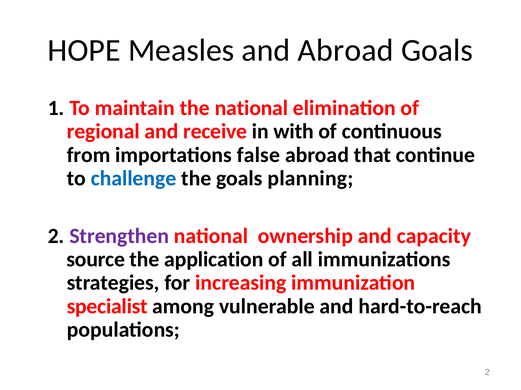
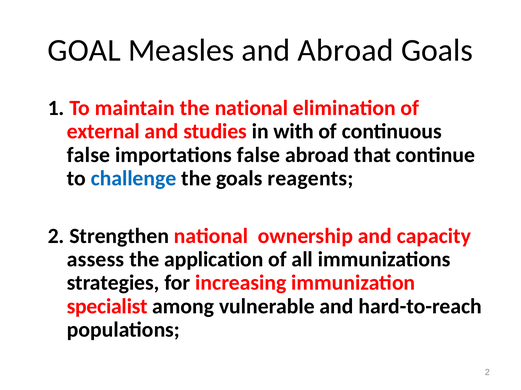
HOPE: HOPE -> GOAL
regional: regional -> external
receive: receive -> studies
from at (89, 155): from -> false
planning: planning -> reagents
Strengthen colour: purple -> black
source: source -> assess
